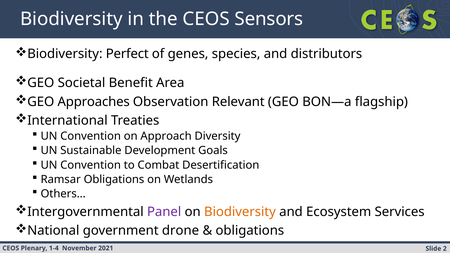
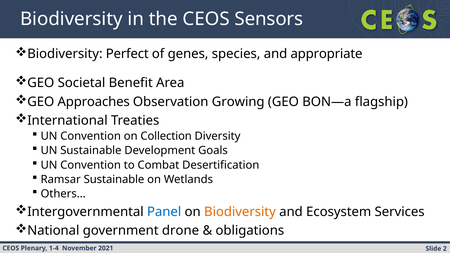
distributors: distributors -> appropriate
Relevant: Relevant -> Growing
Approach: Approach -> Collection
Ramsar Obligations: Obligations -> Sustainable
Panel colour: purple -> blue
